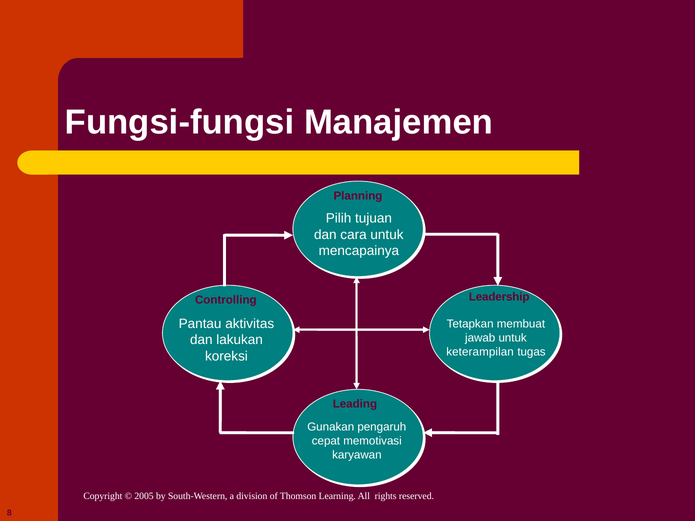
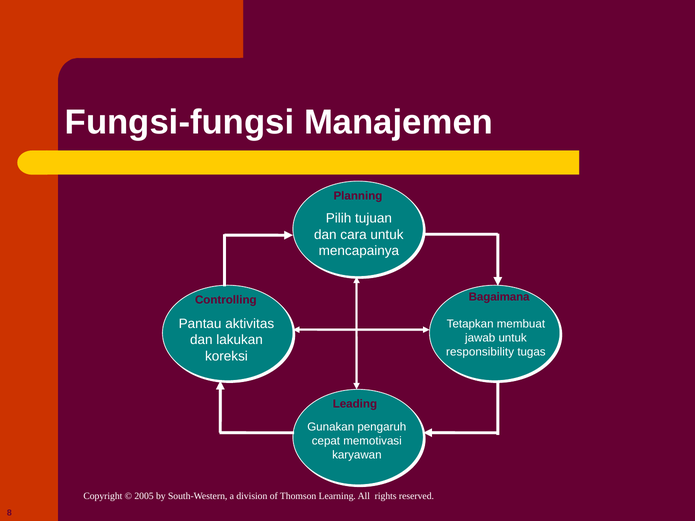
Leadership: Leadership -> Bagaimana
keterampilan: keterampilan -> responsibility
